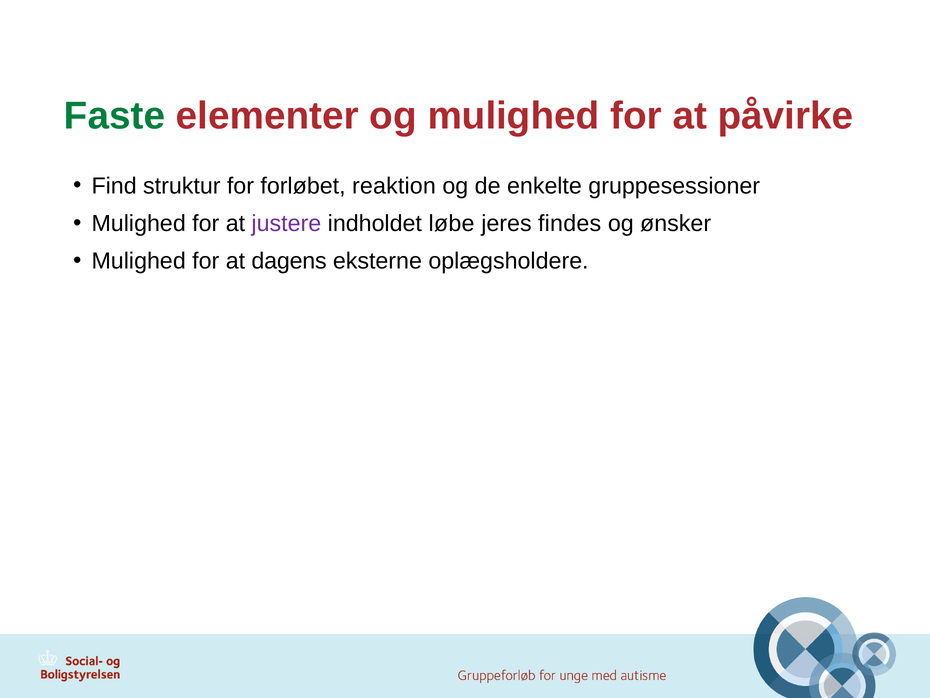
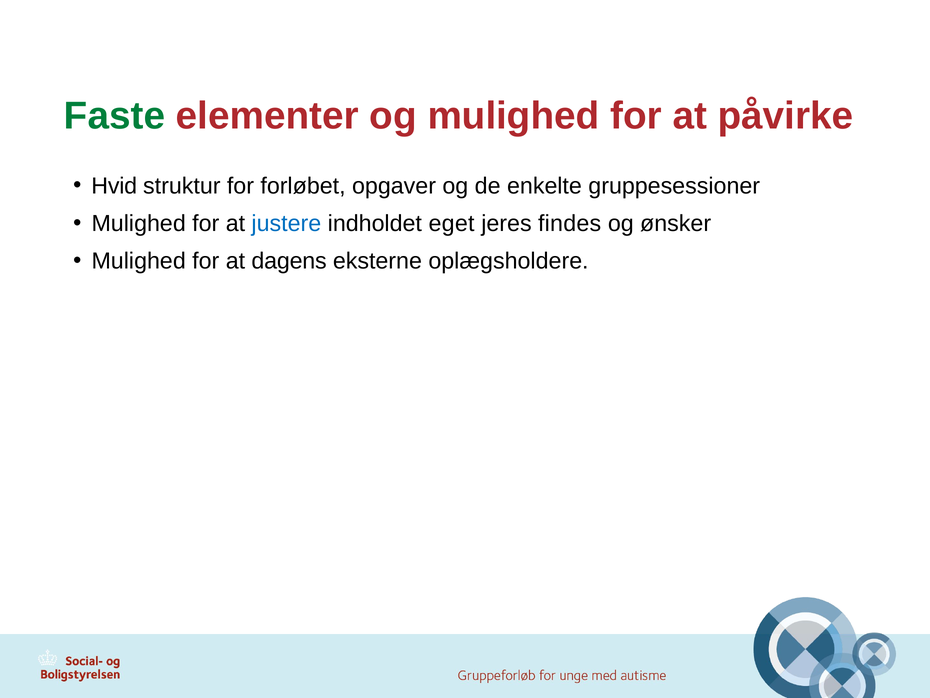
Find: Find -> Hvid
reaktion: reaktion -> opgaver
justere colour: purple -> blue
løbe: løbe -> eget
